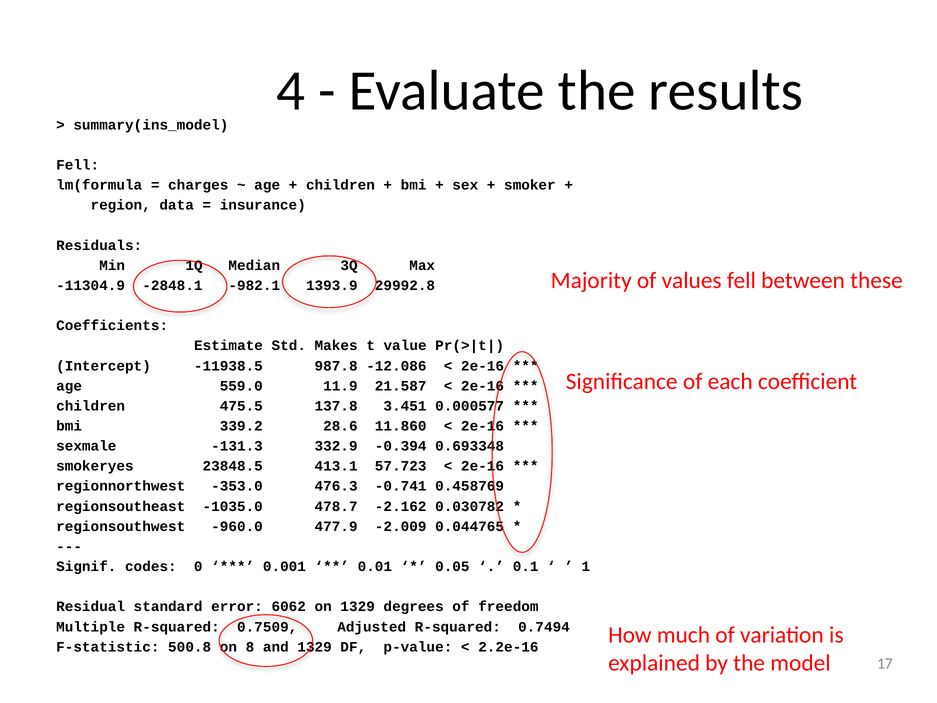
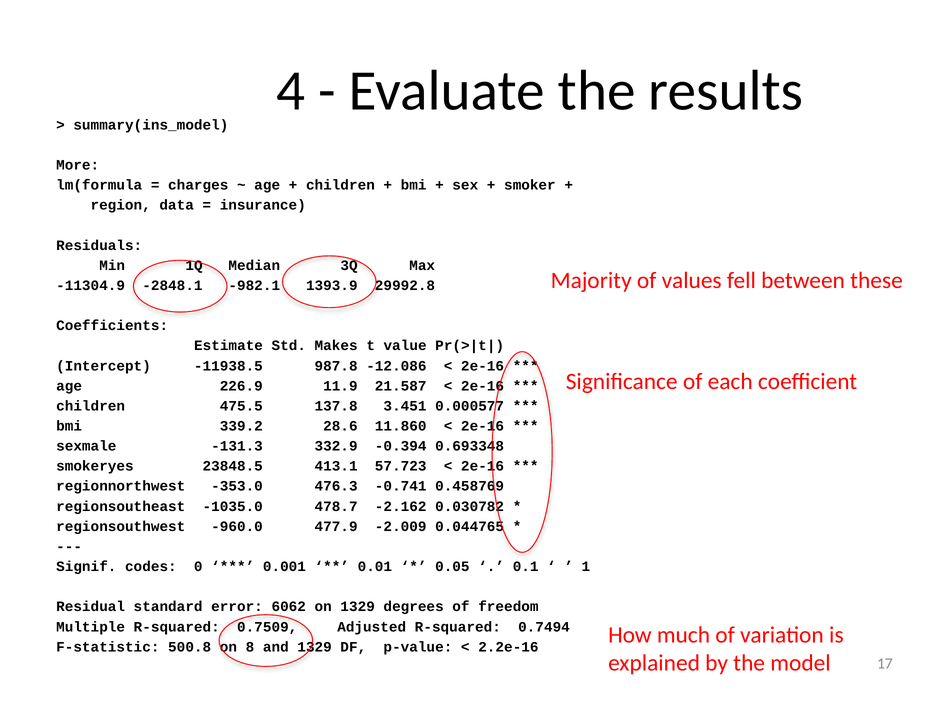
Fell at (78, 165): Fell -> More
559.0: 559.0 -> 226.9
